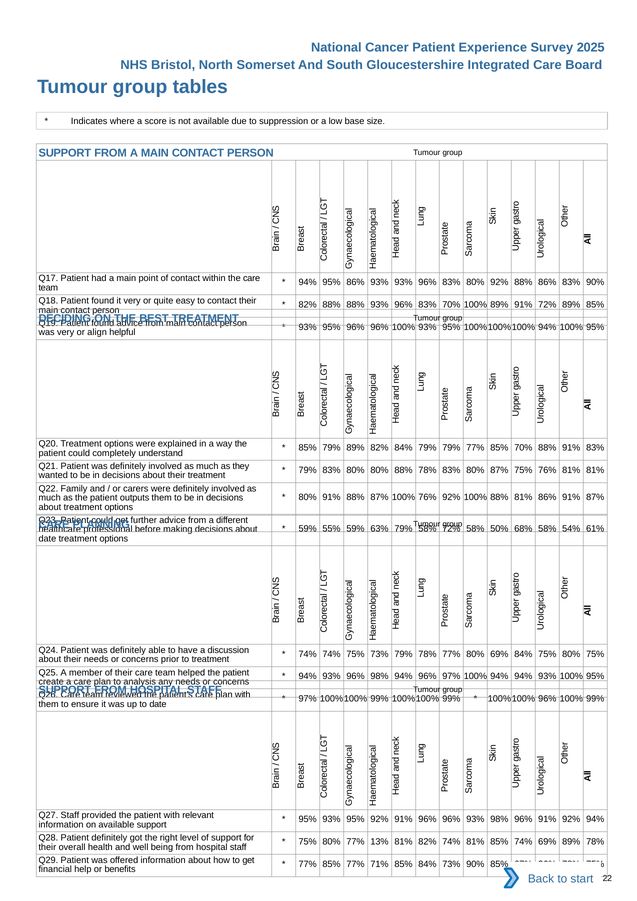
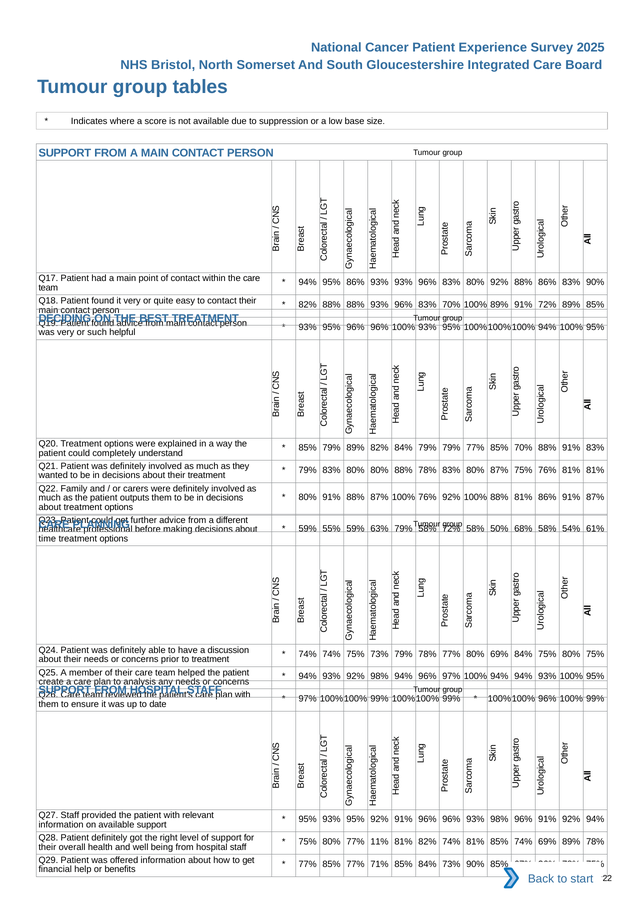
align: align -> such
date at (47, 539): date -> time
94% 93% 96%: 96% -> 92%
13%: 13% -> 11%
